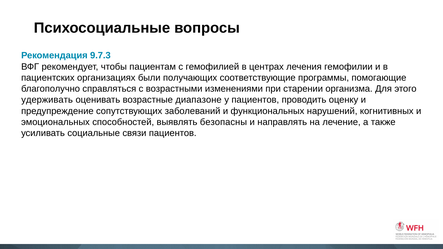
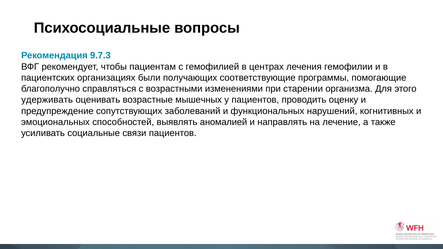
диапазоне: диапазоне -> мышечных
безопасны: безопасны -> аномалией
